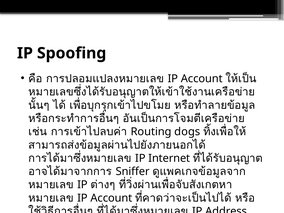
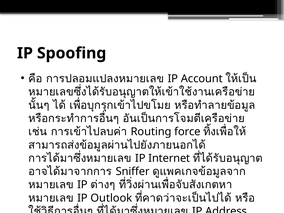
dogs: dogs -> force
Account at (111, 198): Account -> Outlook
